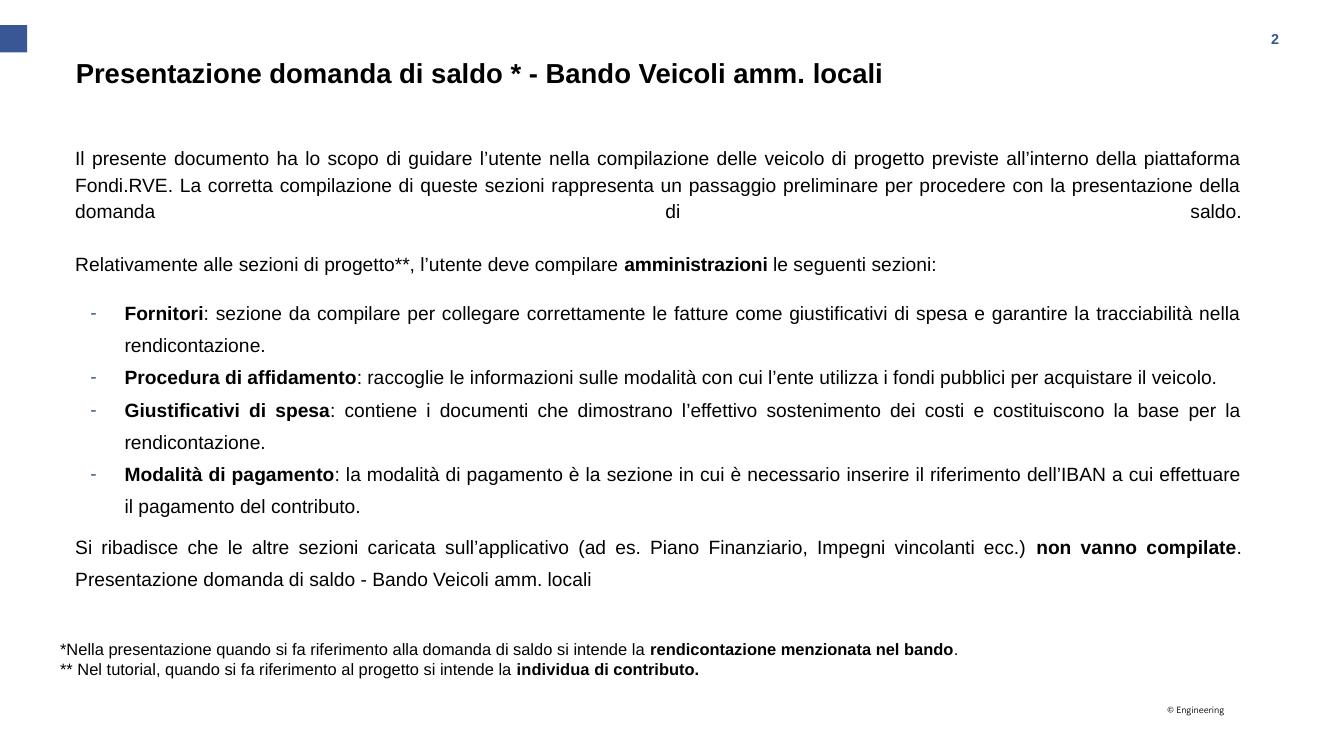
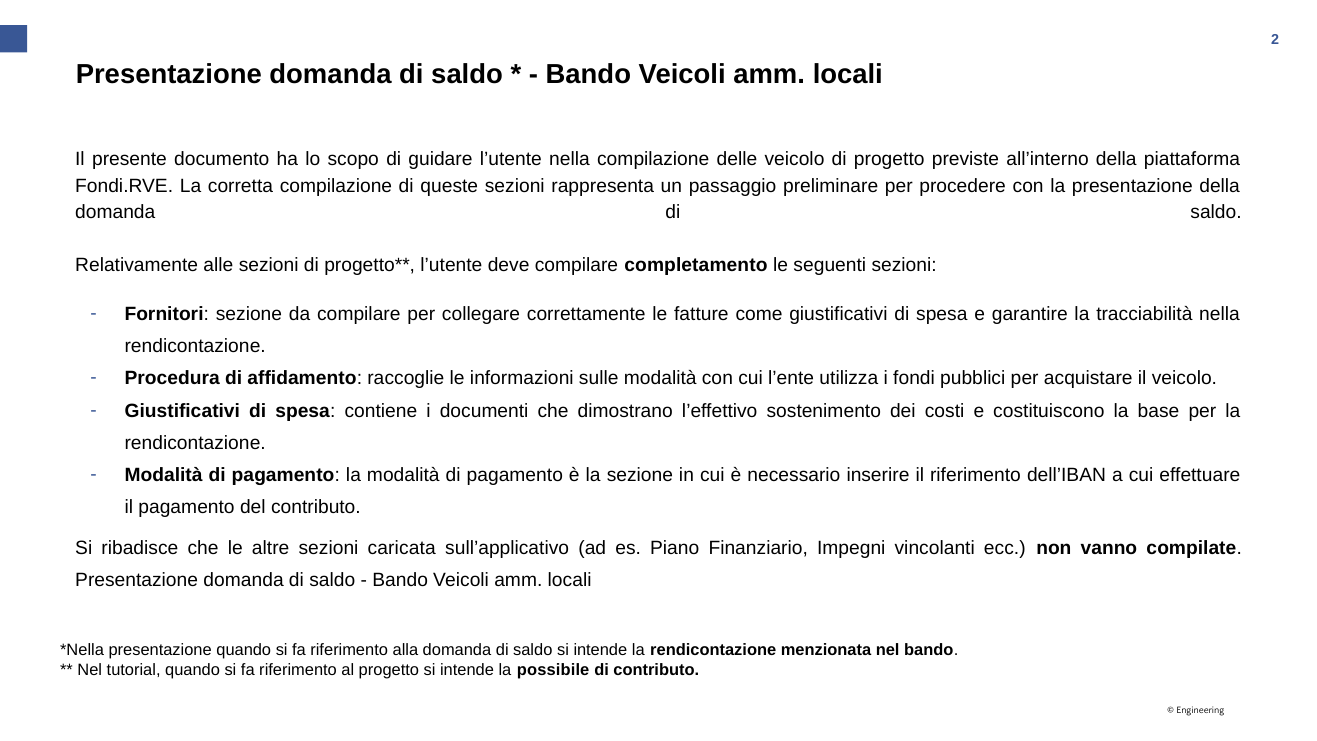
amministrazioni: amministrazioni -> completamento
individua: individua -> possibile
